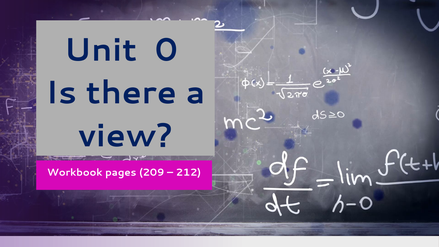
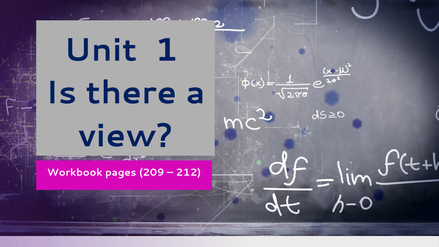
0: 0 -> 1
